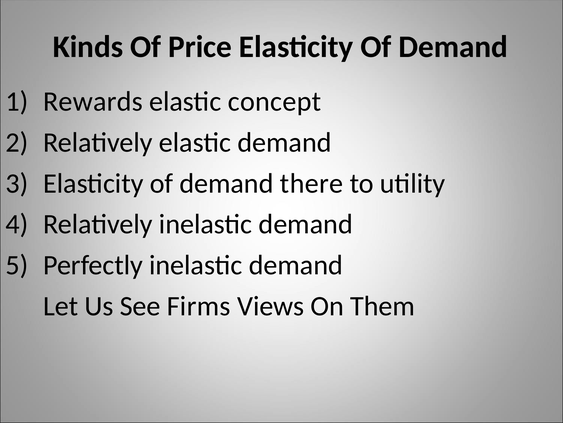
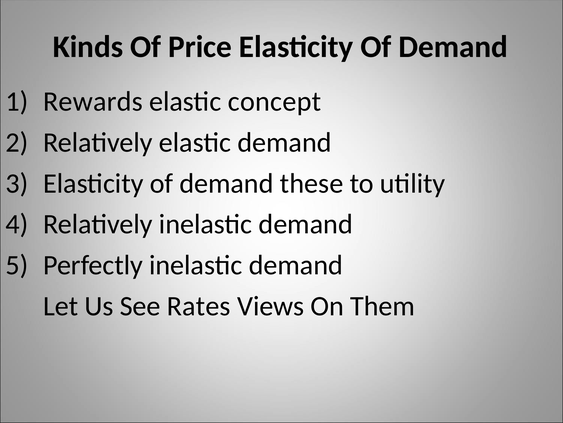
there: there -> these
Firms: Firms -> Rates
